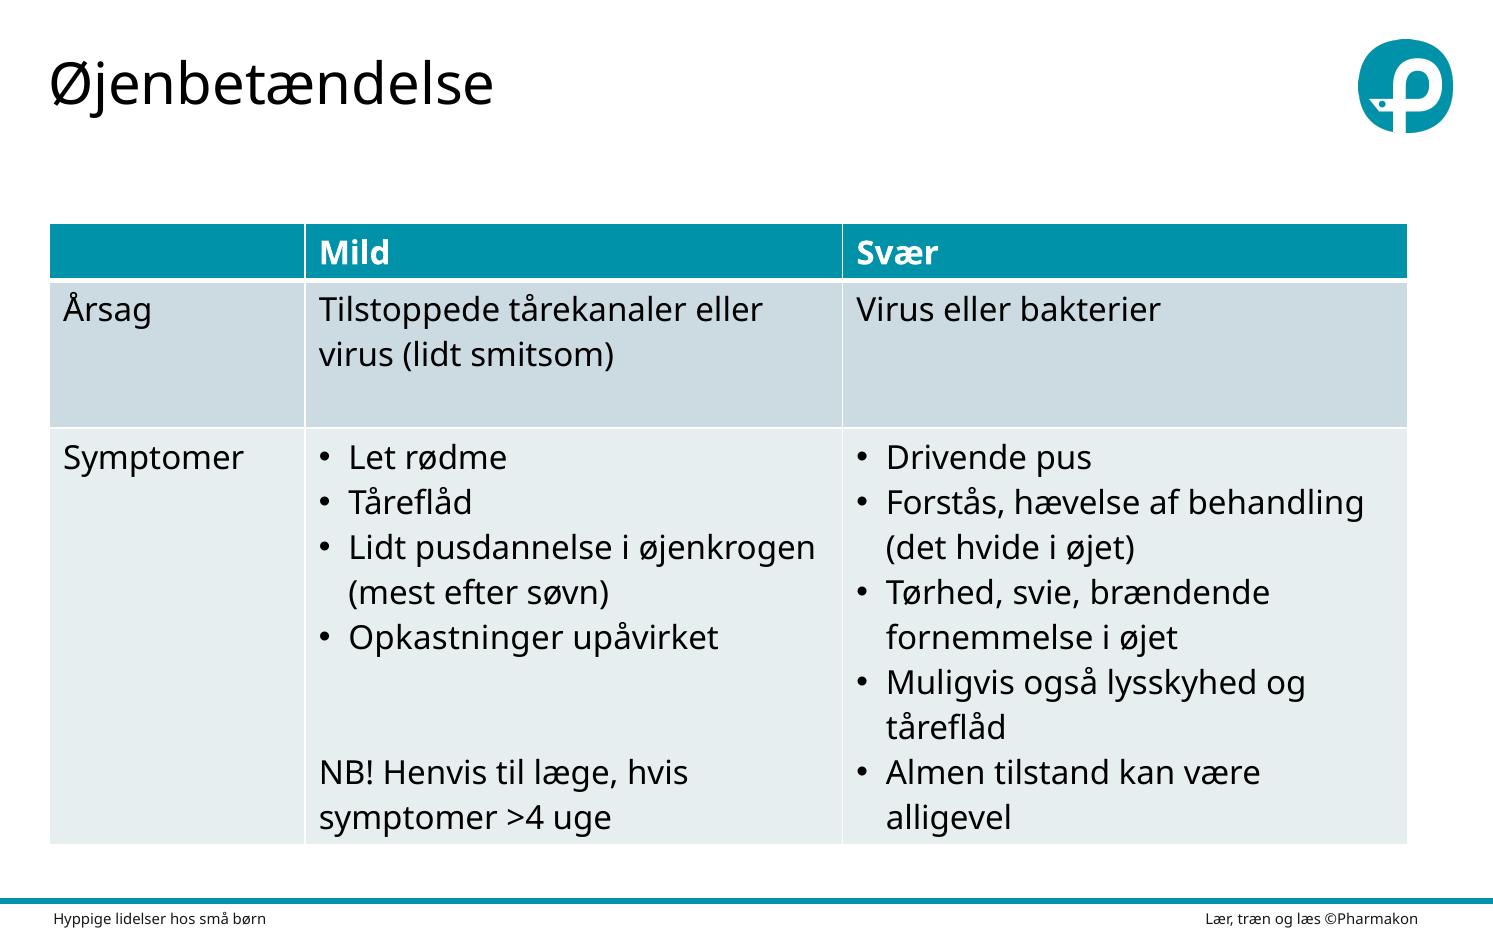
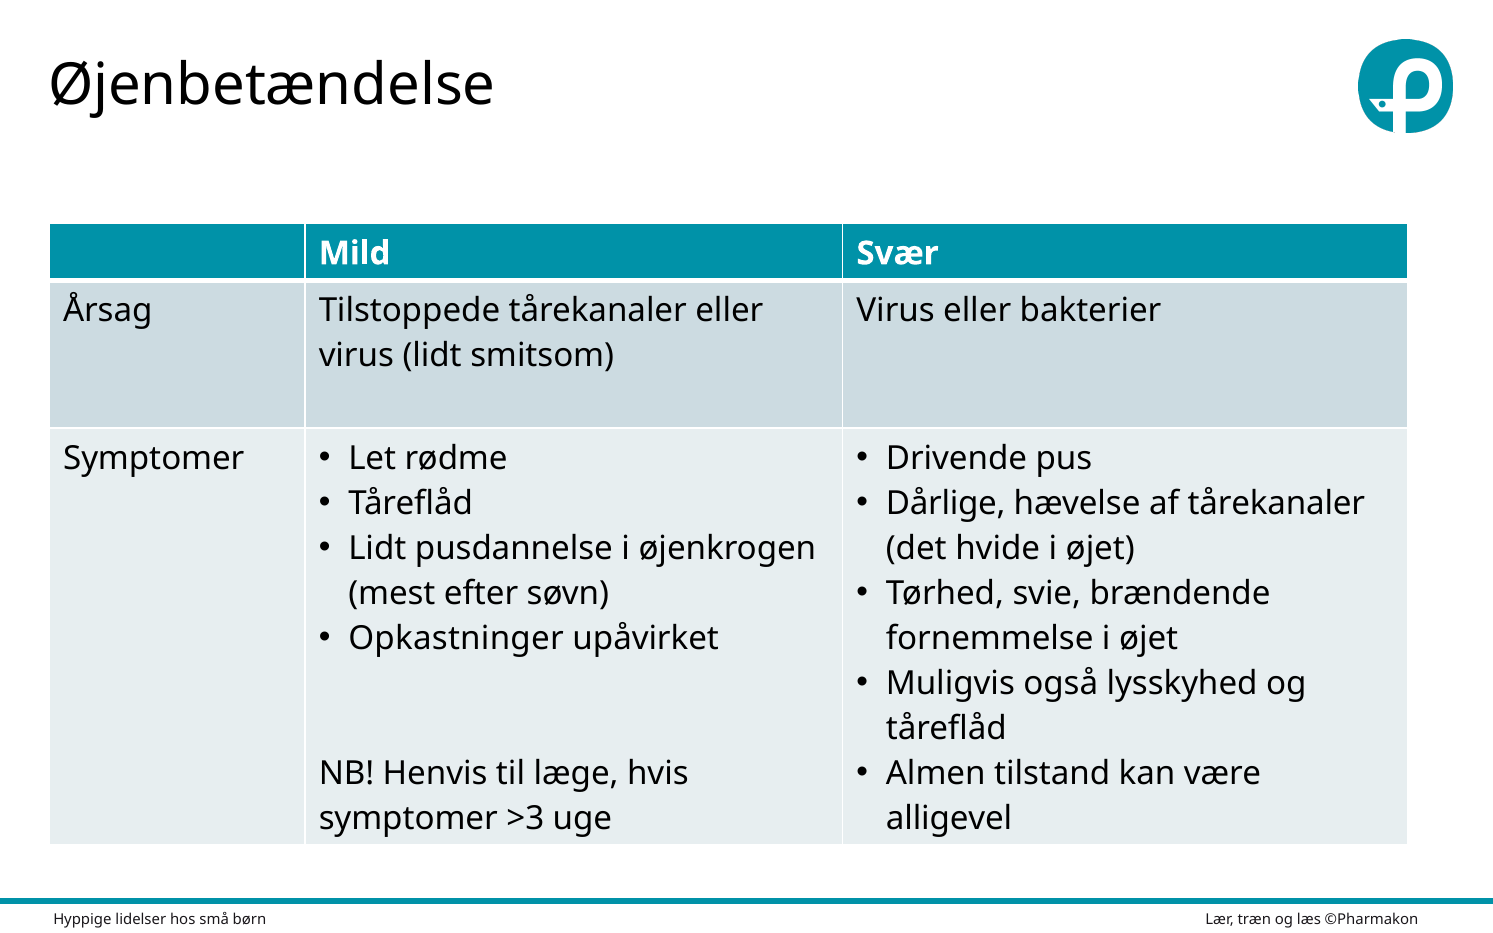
Forstås: Forstås -> Dårlige
af behandling: behandling -> tårekanaler
>4: >4 -> >3
